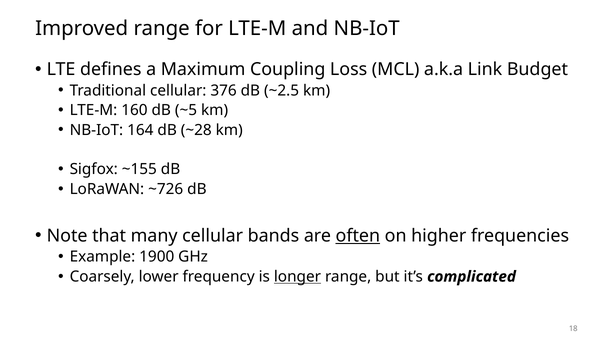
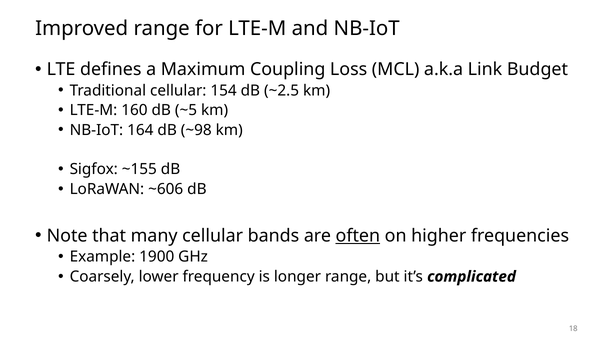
376: 376 -> 154
~28: ~28 -> ~98
~726: ~726 -> ~606
longer underline: present -> none
